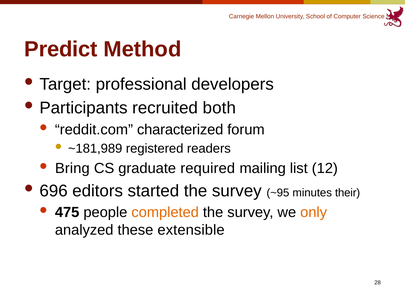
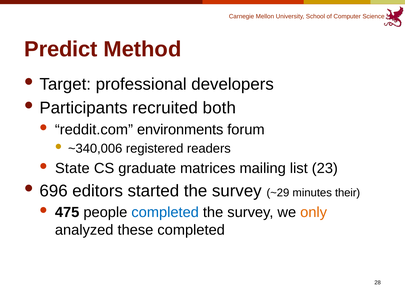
characterized: characterized -> environments
~181,989: ~181,989 -> ~340,006
Bring: Bring -> State
required: required -> matrices
12: 12 -> 23
~95: ~95 -> ~29
completed at (165, 212) colour: orange -> blue
these extensible: extensible -> completed
